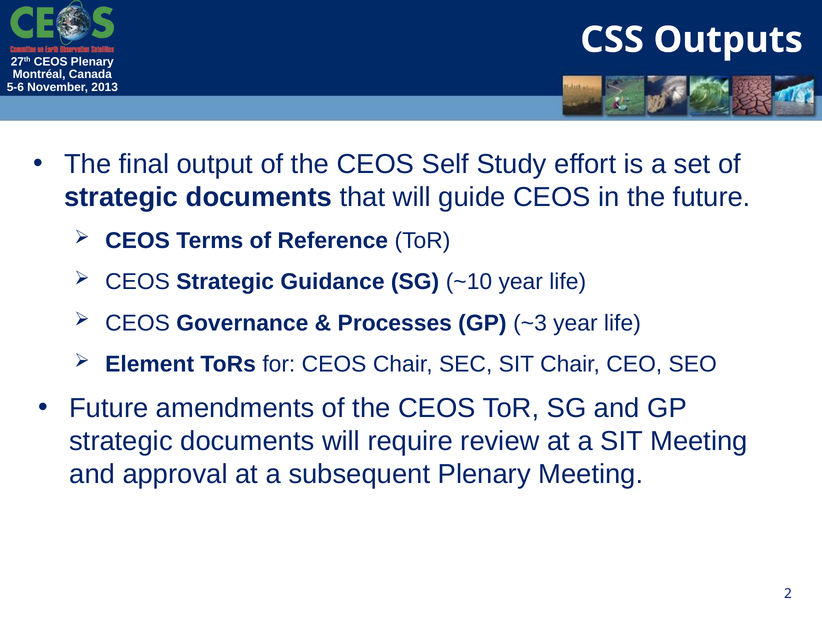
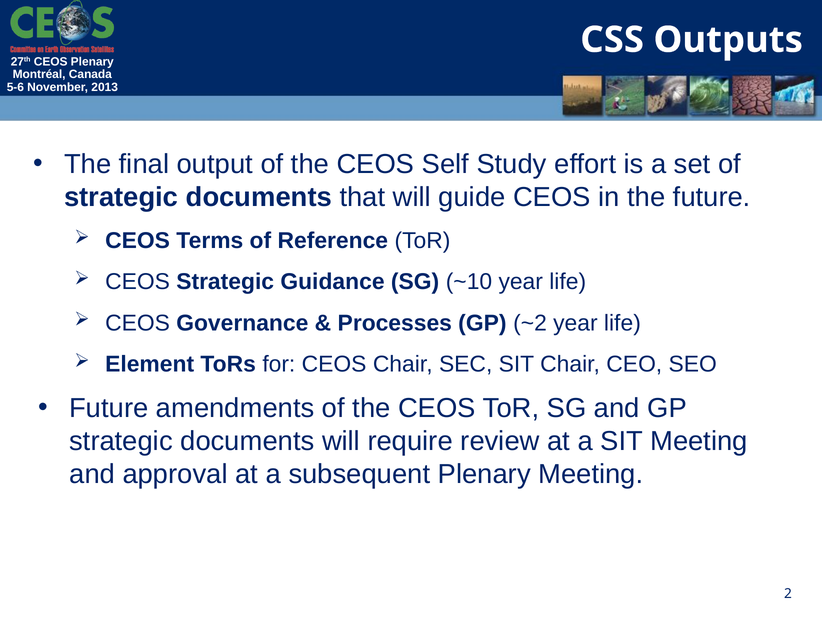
~3: ~3 -> ~2
